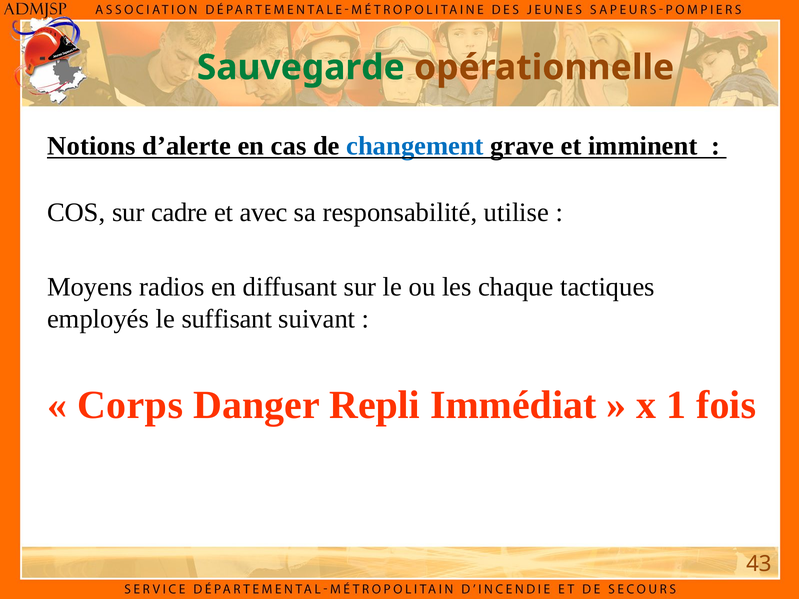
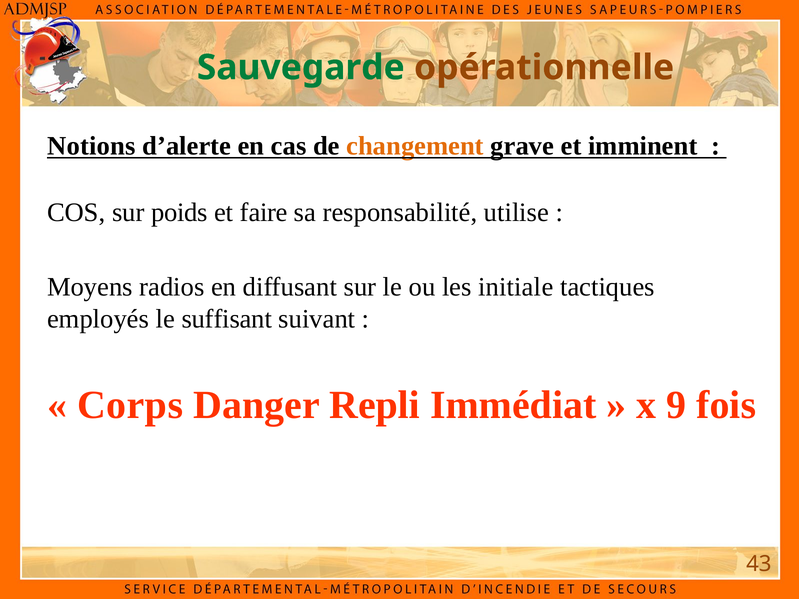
changement colour: blue -> orange
cadre: cadre -> poids
avec: avec -> faire
chaque: chaque -> initiale
1: 1 -> 9
